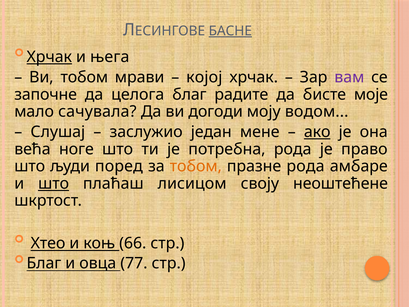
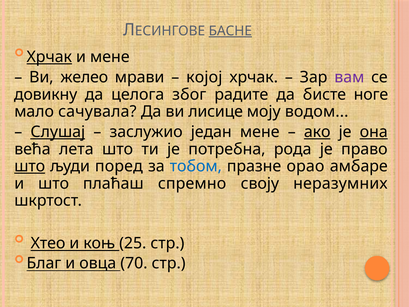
и њега: њега -> мене
Ви тобом: тобом -> желео
започне: започне -> довикну
целога благ: благ -> због
моје: моје -> ноге
догоди: догоди -> лисице
Слушај underline: none -> present
она underline: none -> present
ноге: ноге -> лета
што at (30, 166) underline: none -> present
тобом at (196, 166) colour: orange -> blue
празне рода: рода -> орао
што at (54, 183) underline: present -> none
лисицом: лисицом -> спремно
неоштећене: неоштећене -> неразумних
66: 66 -> 25
77: 77 -> 70
